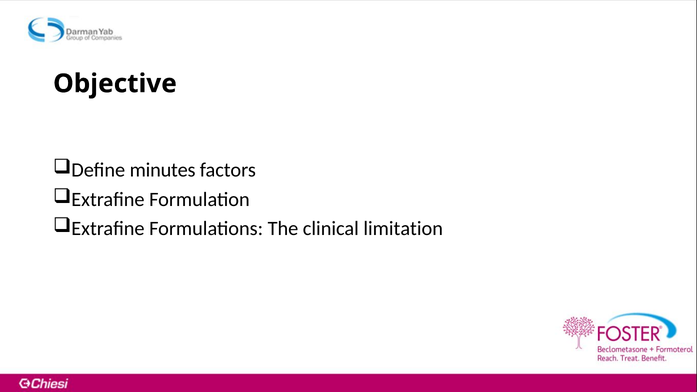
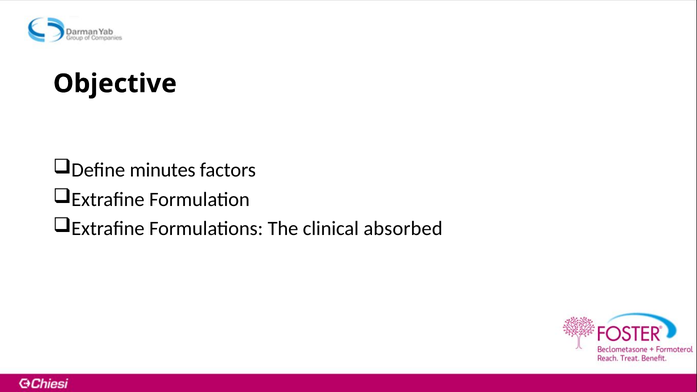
limitation: limitation -> absorbed
